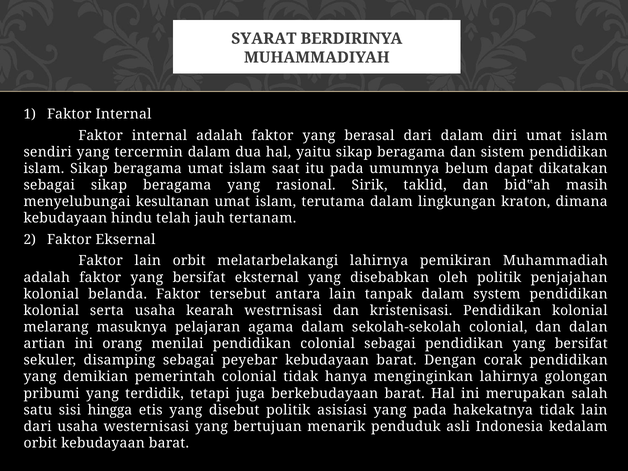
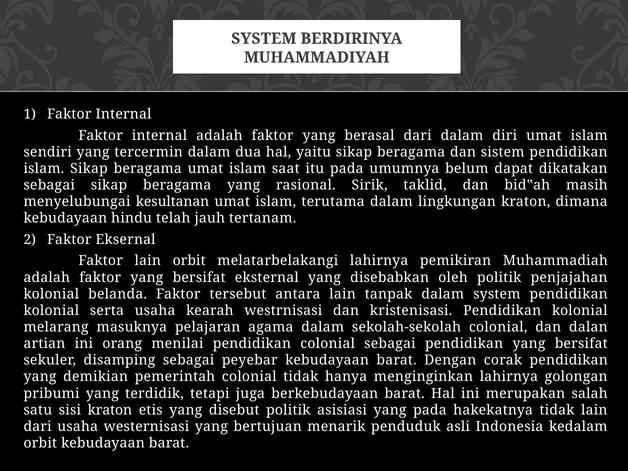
SYARAT at (264, 39): SYARAT -> SYSTEM
sisi hingga: hingga -> kraton
